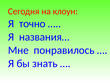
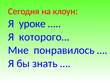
точно: точно -> уроке
названия…: названия… -> которого…
